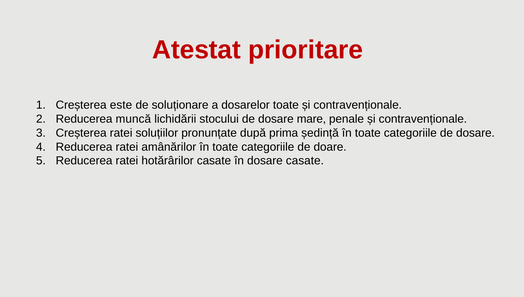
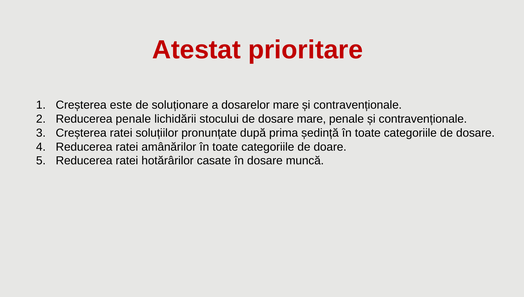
dosarelor toate: toate -> mare
Reducerea muncă: muncă -> penale
dosare casate: casate -> muncă
